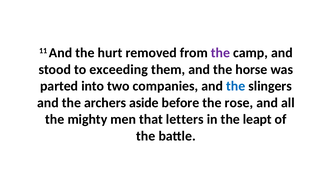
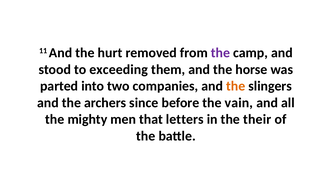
the at (236, 86) colour: blue -> orange
aside: aside -> since
rose: rose -> vain
leapt: leapt -> their
